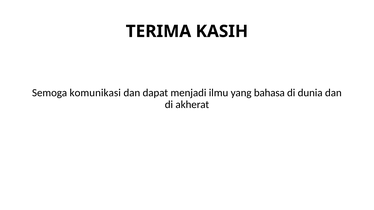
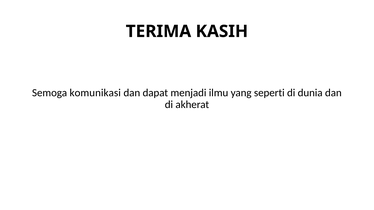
bahasa: bahasa -> seperti
